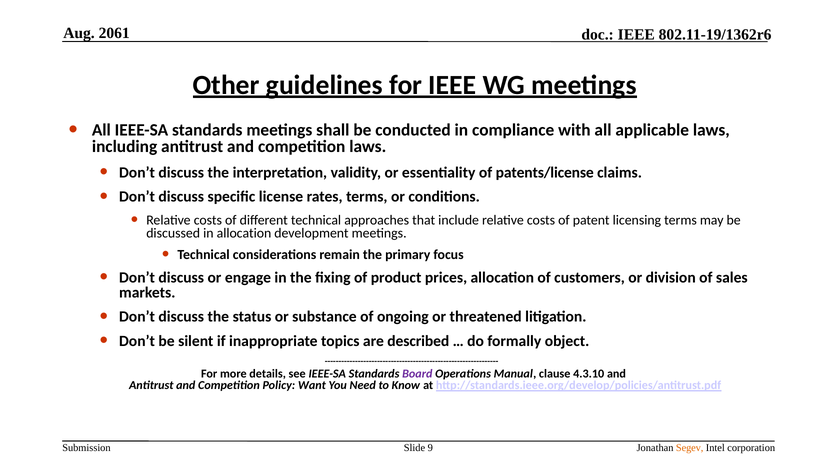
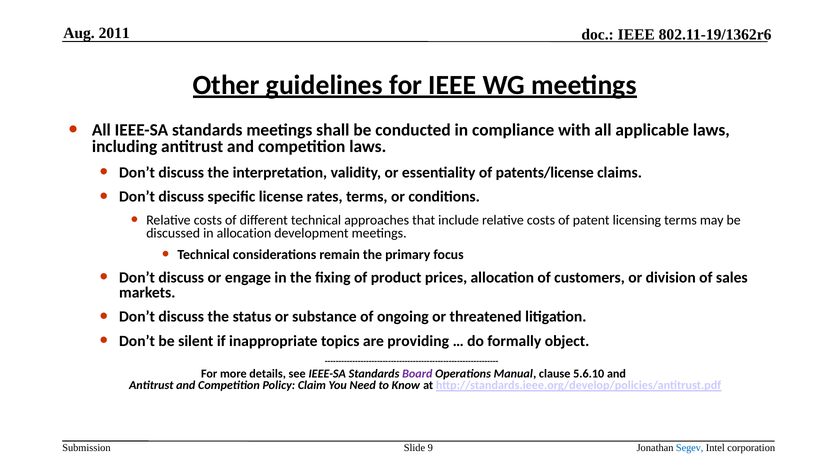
2061: 2061 -> 2011
described: described -> providing
4.3.10: 4.3.10 -> 5.6.10
Want: Want -> Claim
Segev colour: orange -> blue
